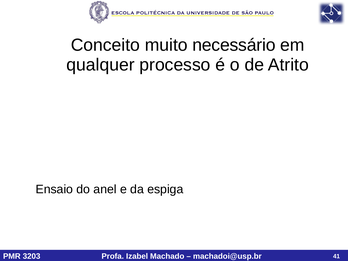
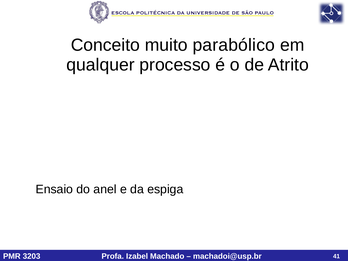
necessário: necessário -> parabólico
